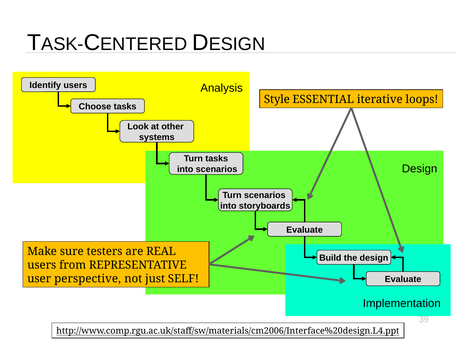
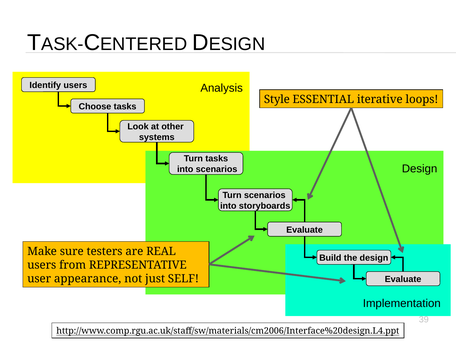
perspective: perspective -> appearance
